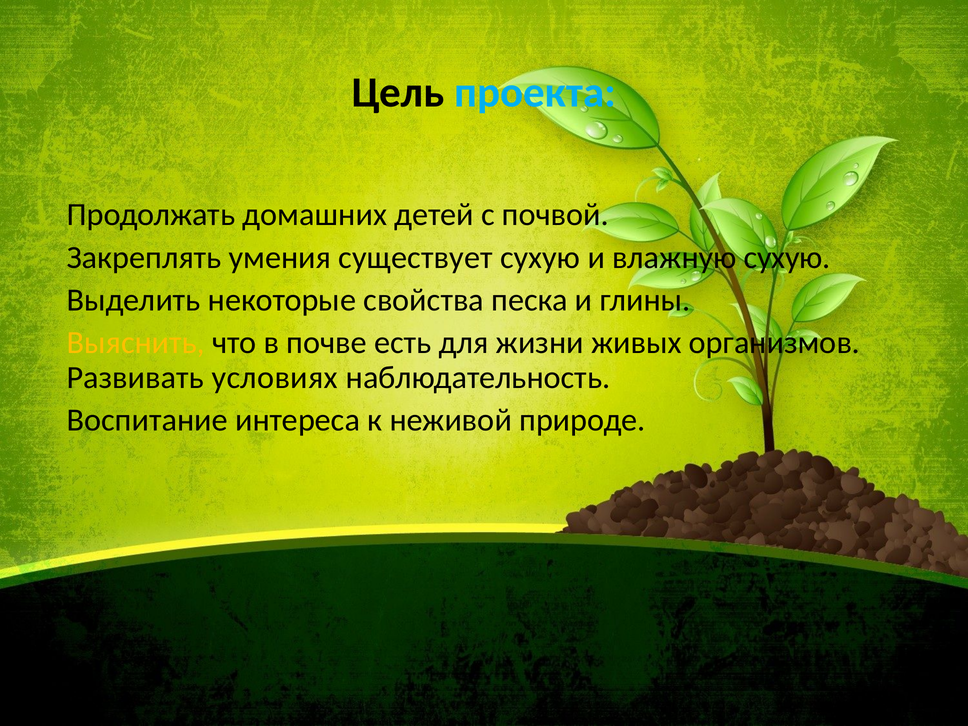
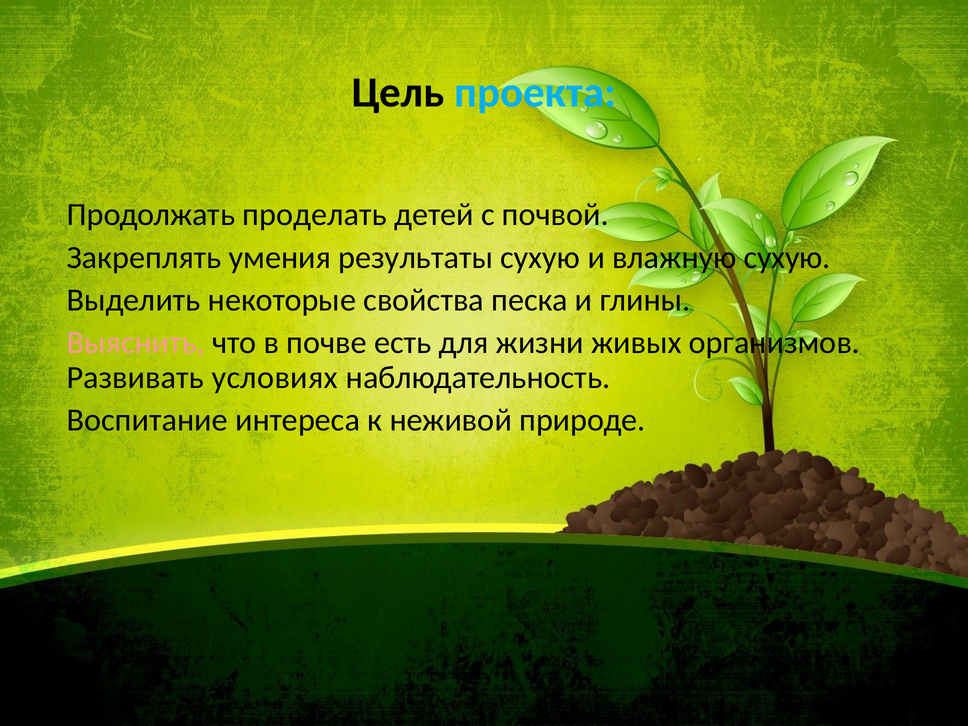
домашних: домашних -> проделать
существует: существует -> результаты
Выяснить colour: yellow -> pink
